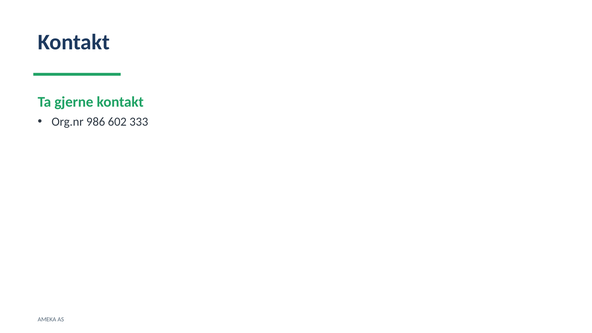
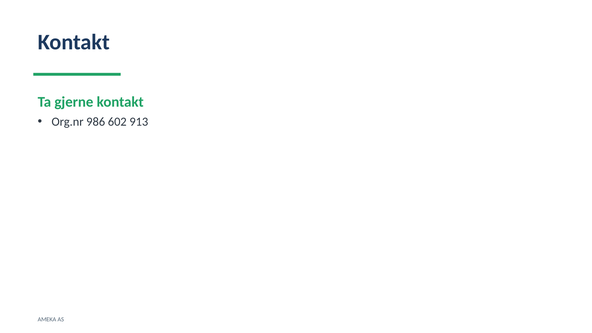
333: 333 -> 913
